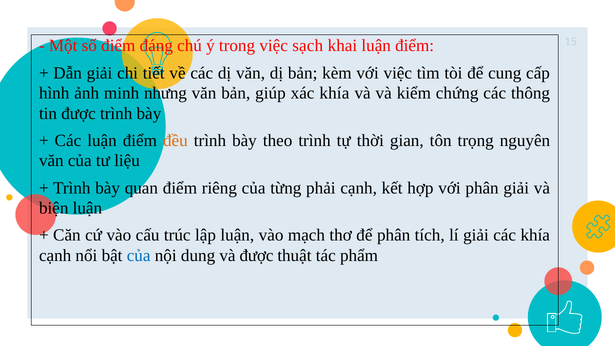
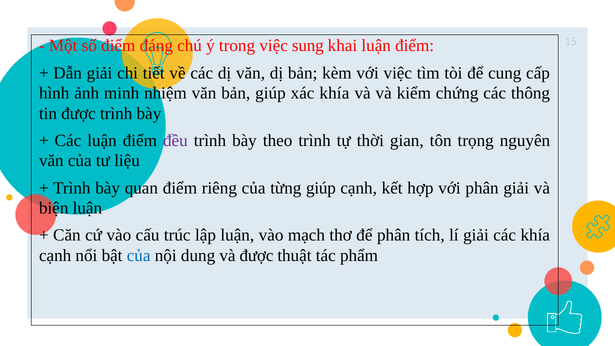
sạch: sạch -> sung
nhưng: nhưng -> nhiệm
đều colour: orange -> purple
từng phải: phải -> giúp
